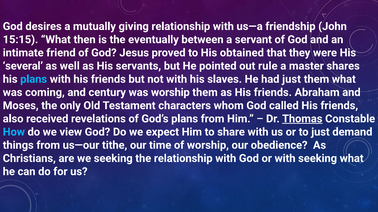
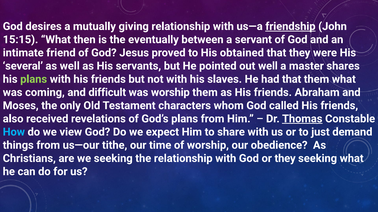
friendship underline: none -> present
out rule: rule -> well
plans at (34, 79) colour: light blue -> light green
had just: just -> that
century: century -> difficult
or with: with -> they
